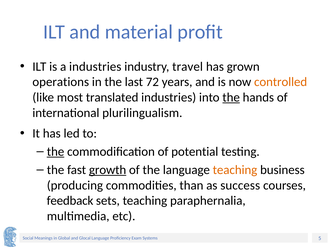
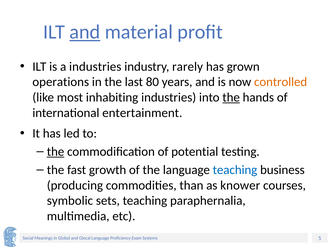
and at (85, 32) underline: none -> present
travel: travel -> rarely
72: 72 -> 80
translated: translated -> inhabiting
plurilingualism: plurilingualism -> entertainment
growth underline: present -> none
teaching at (235, 170) colour: orange -> blue
success: success -> knower
feedback: feedback -> symbolic
